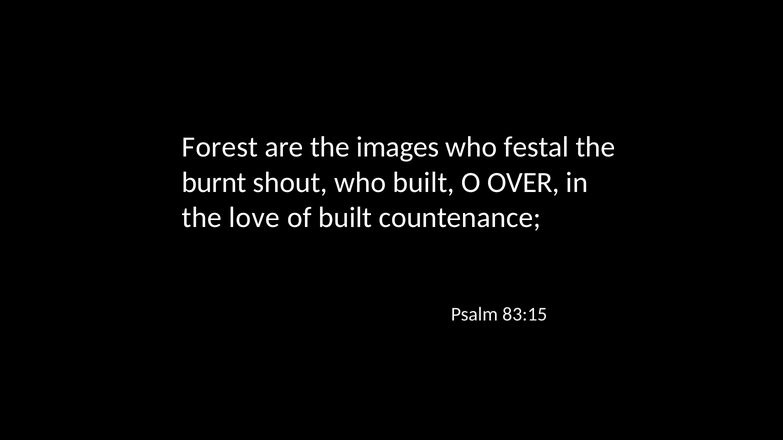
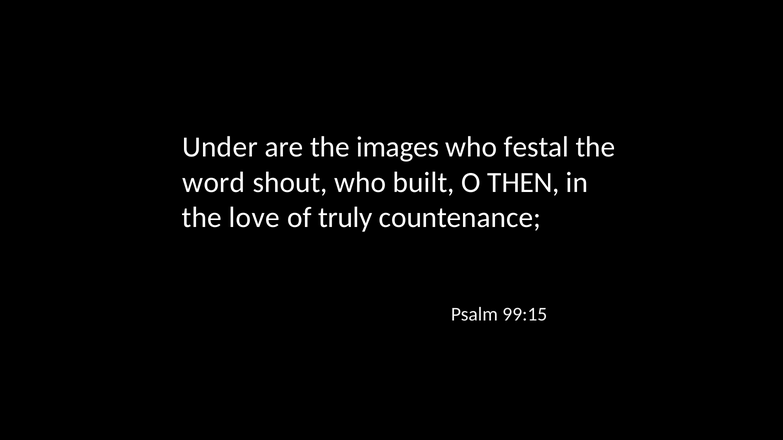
Forest: Forest -> Under
burnt: burnt -> word
OVER: OVER -> THEN
of built: built -> truly
83:15: 83:15 -> 99:15
